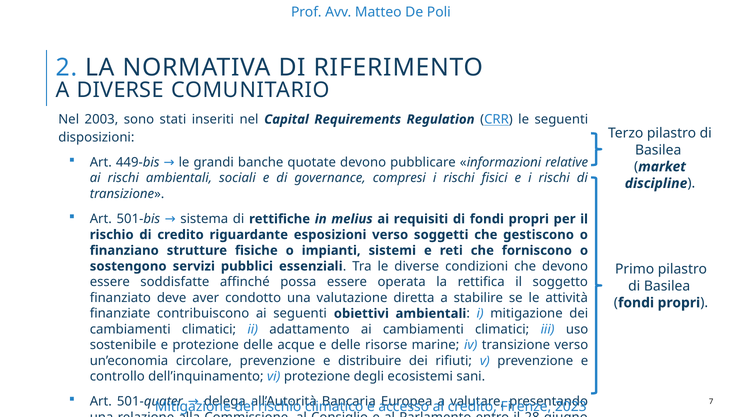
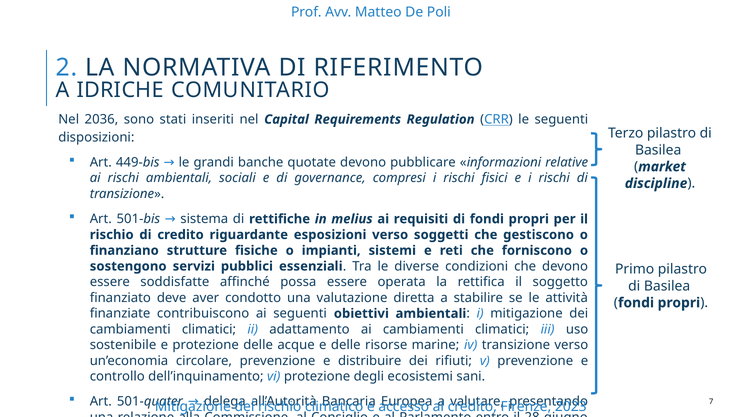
A DIVERSE: DIVERSE -> IDRICHE
2003: 2003 -> 2036
